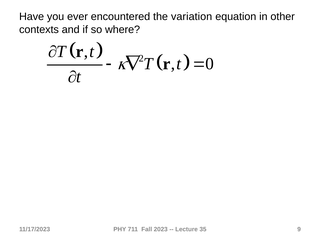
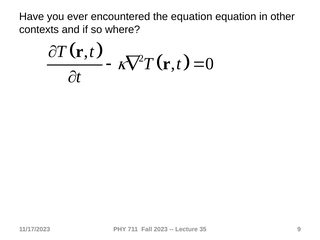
the variation: variation -> equation
